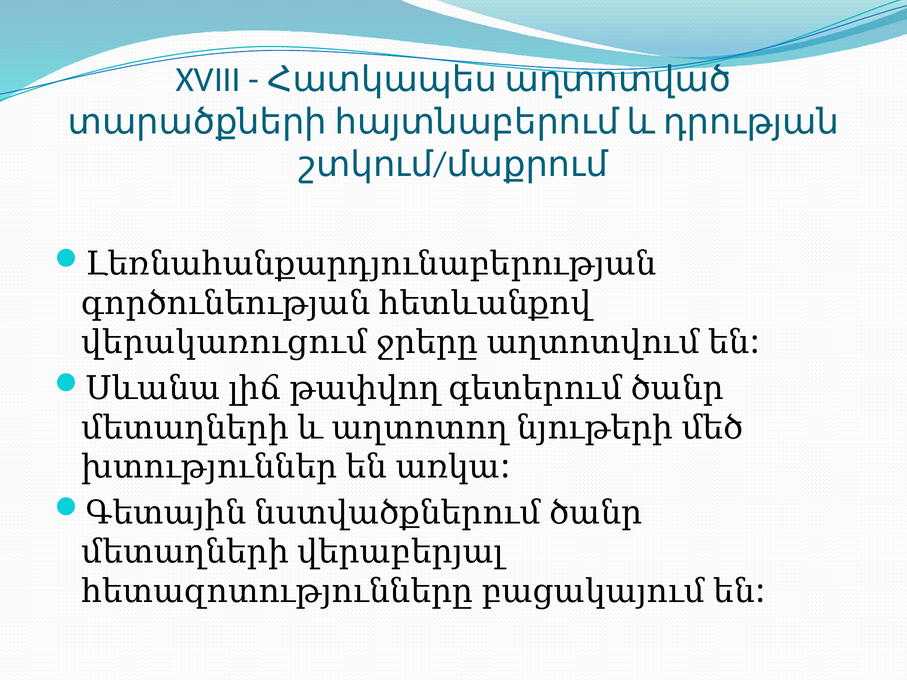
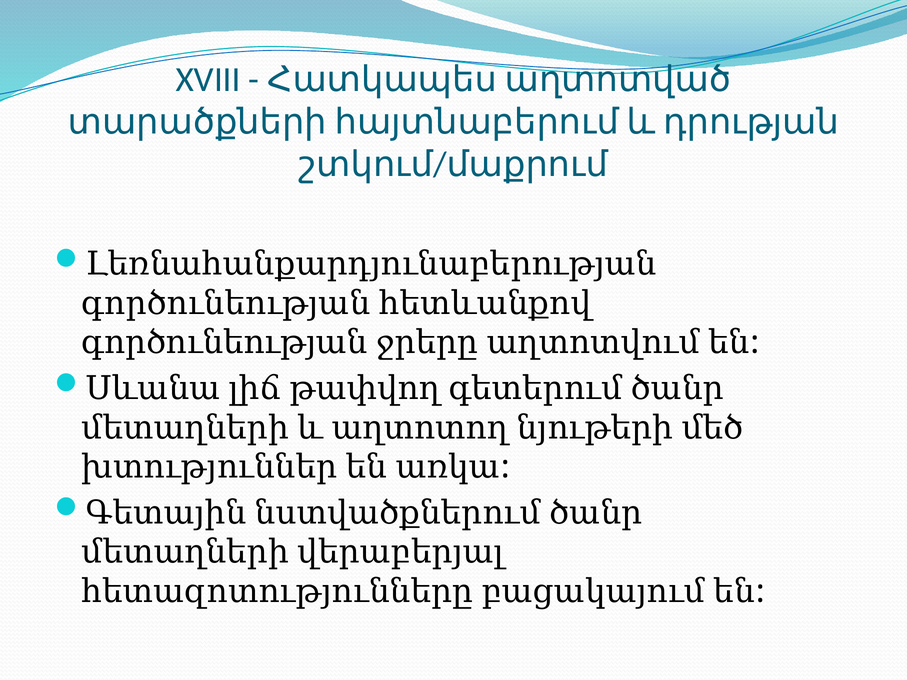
վերակառուցում at (224, 343): վերակառուցում -> գործունեության
